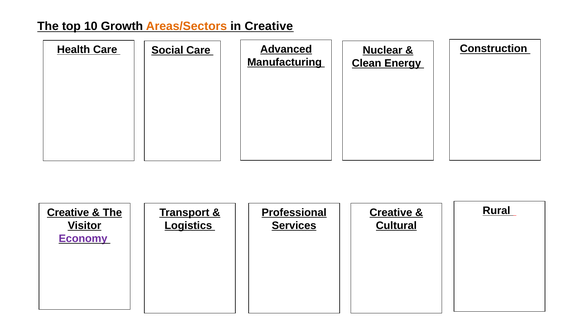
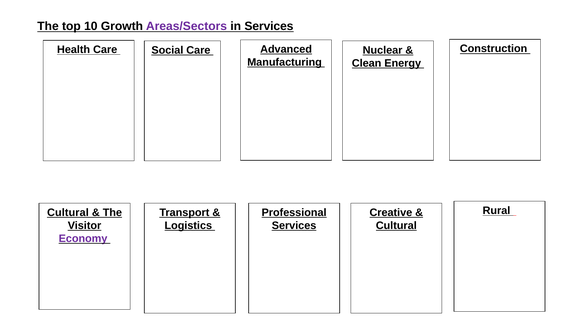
Areas/Sectors colour: orange -> purple
in Creative: Creative -> Services
Creative at (68, 213): Creative -> Cultural
